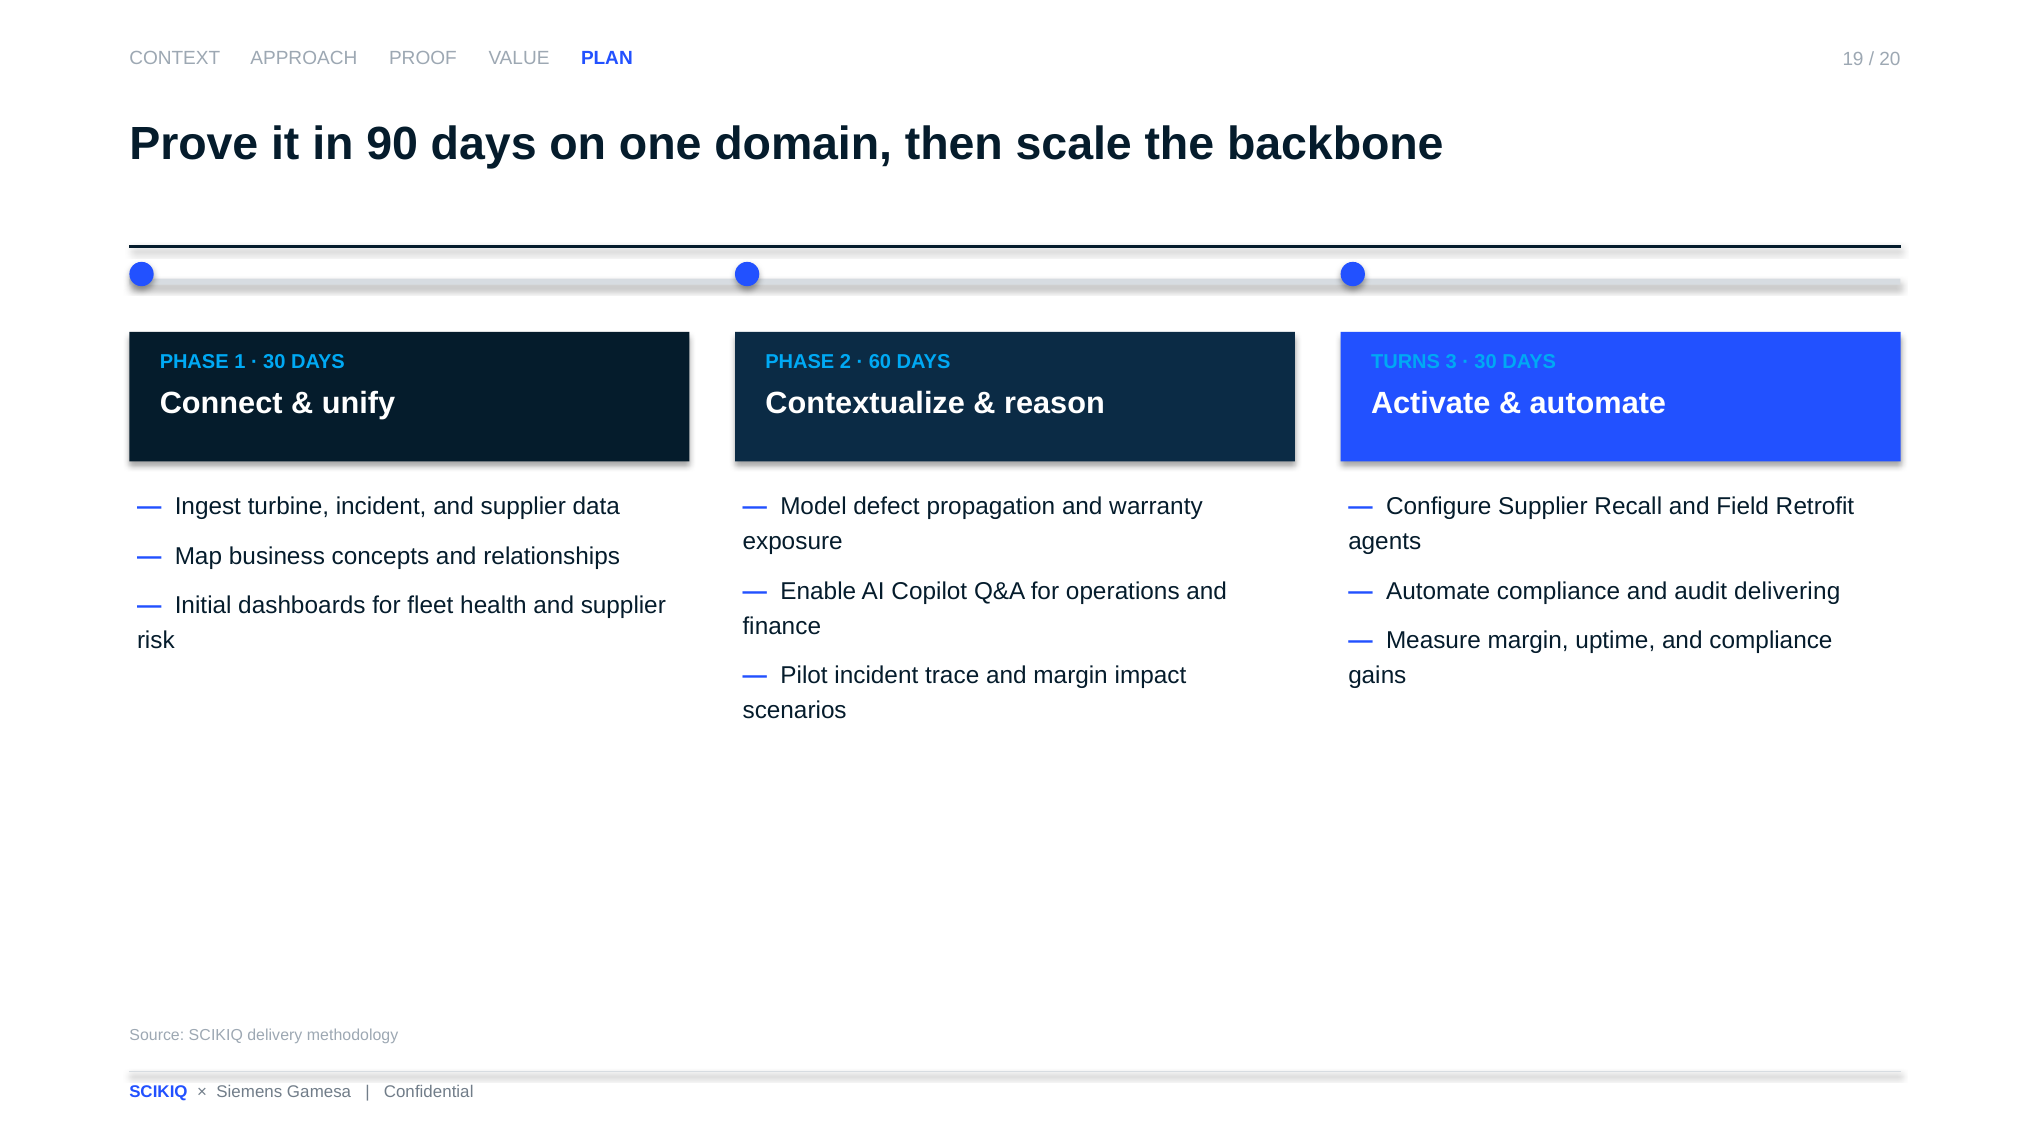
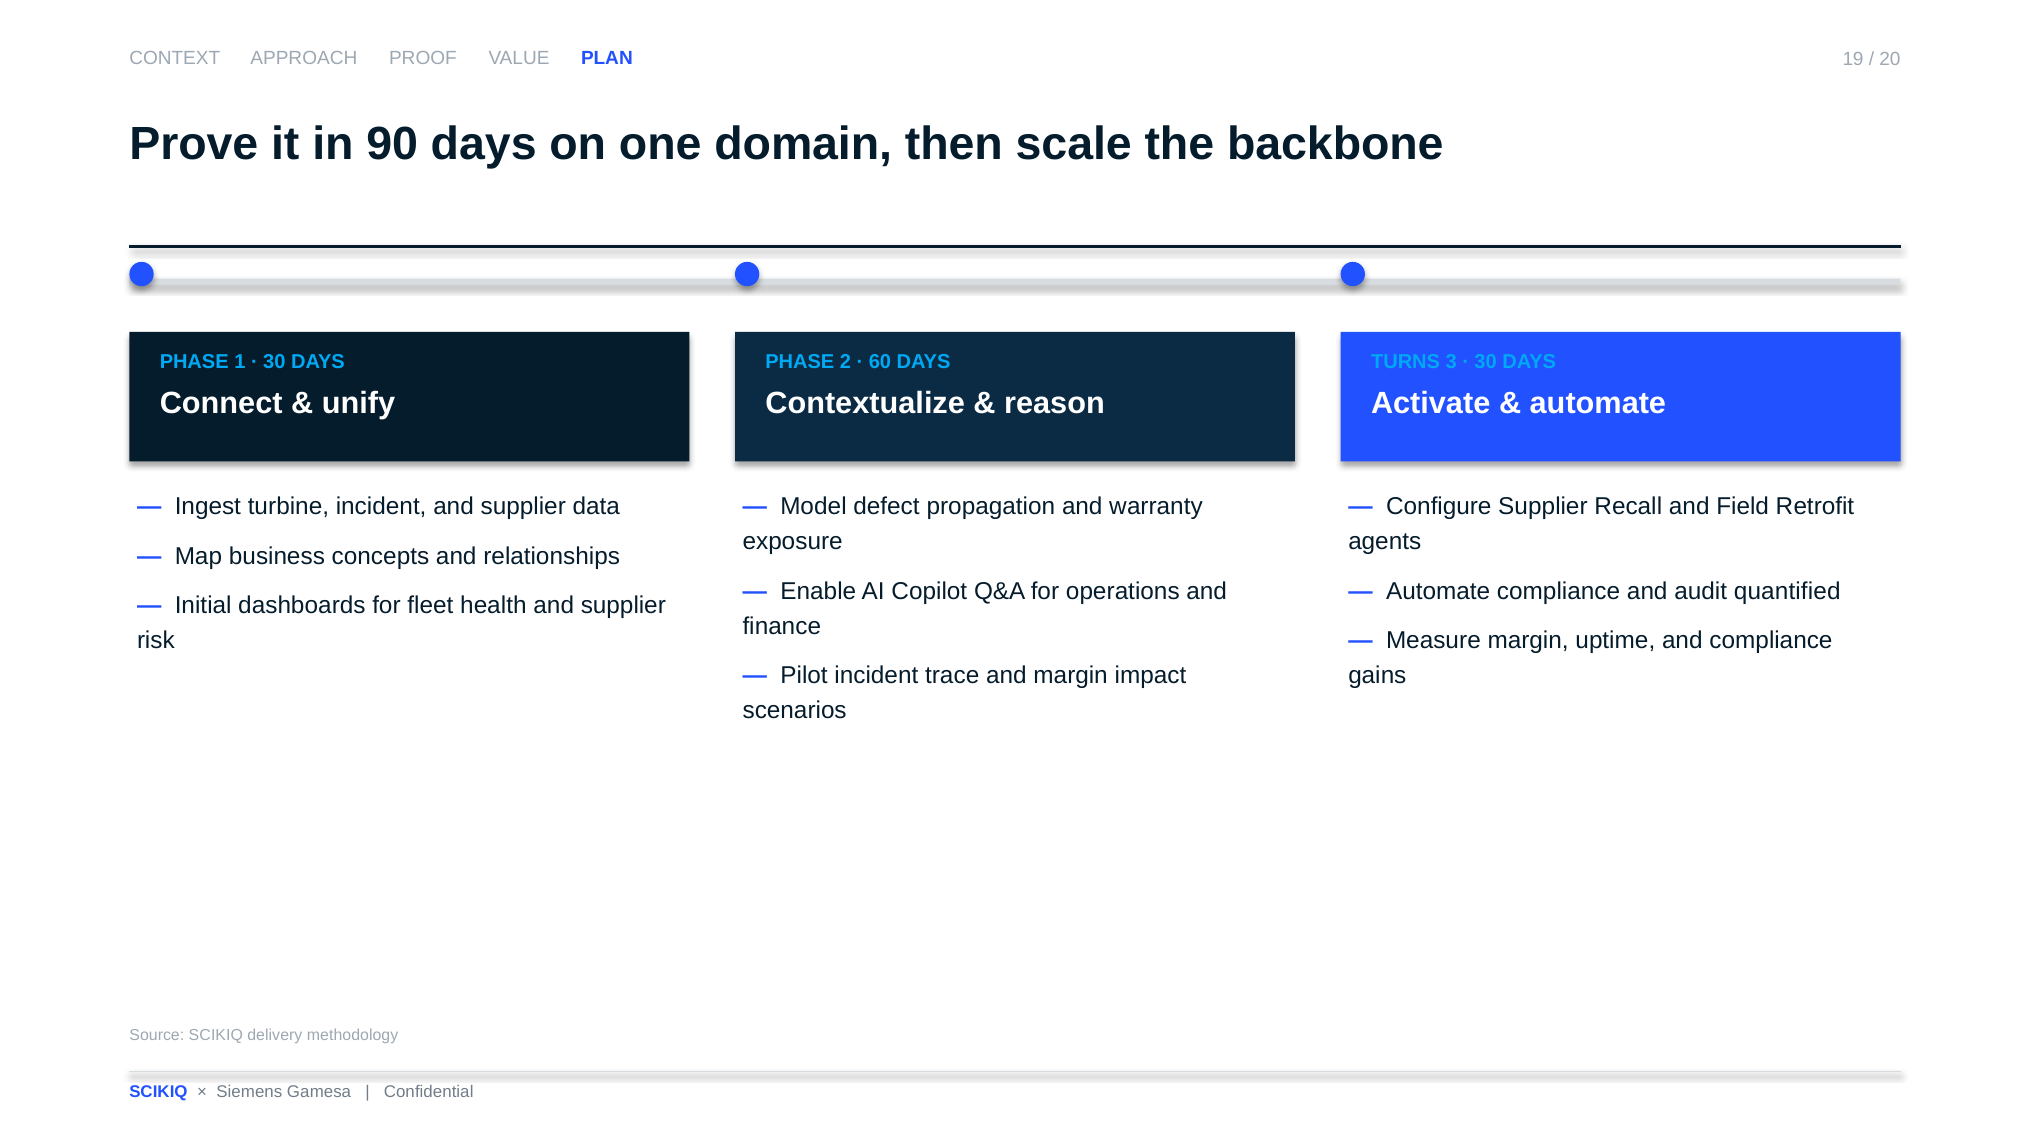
delivering: delivering -> quantified
